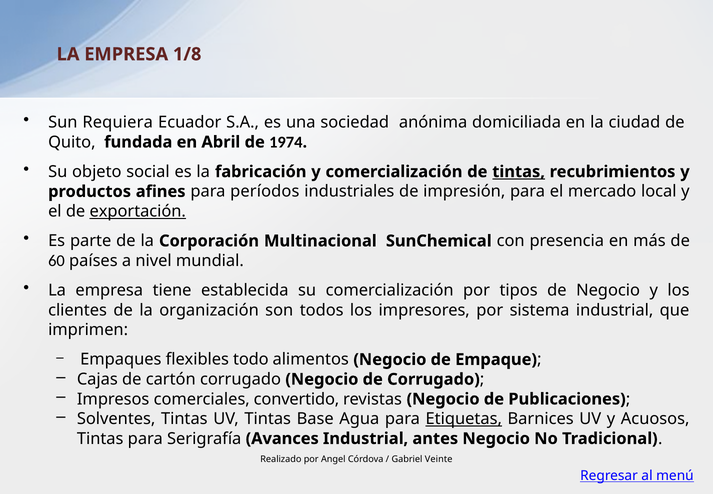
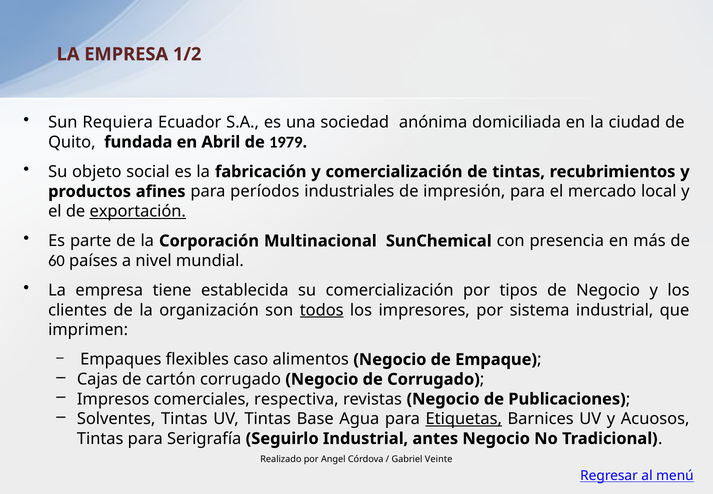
1/8: 1/8 -> 1/2
1974: 1974 -> 1979
tintas at (519, 172) underline: present -> none
todos underline: none -> present
todo: todo -> caso
convertido: convertido -> respectiva
Avances: Avances -> Seguirlo
